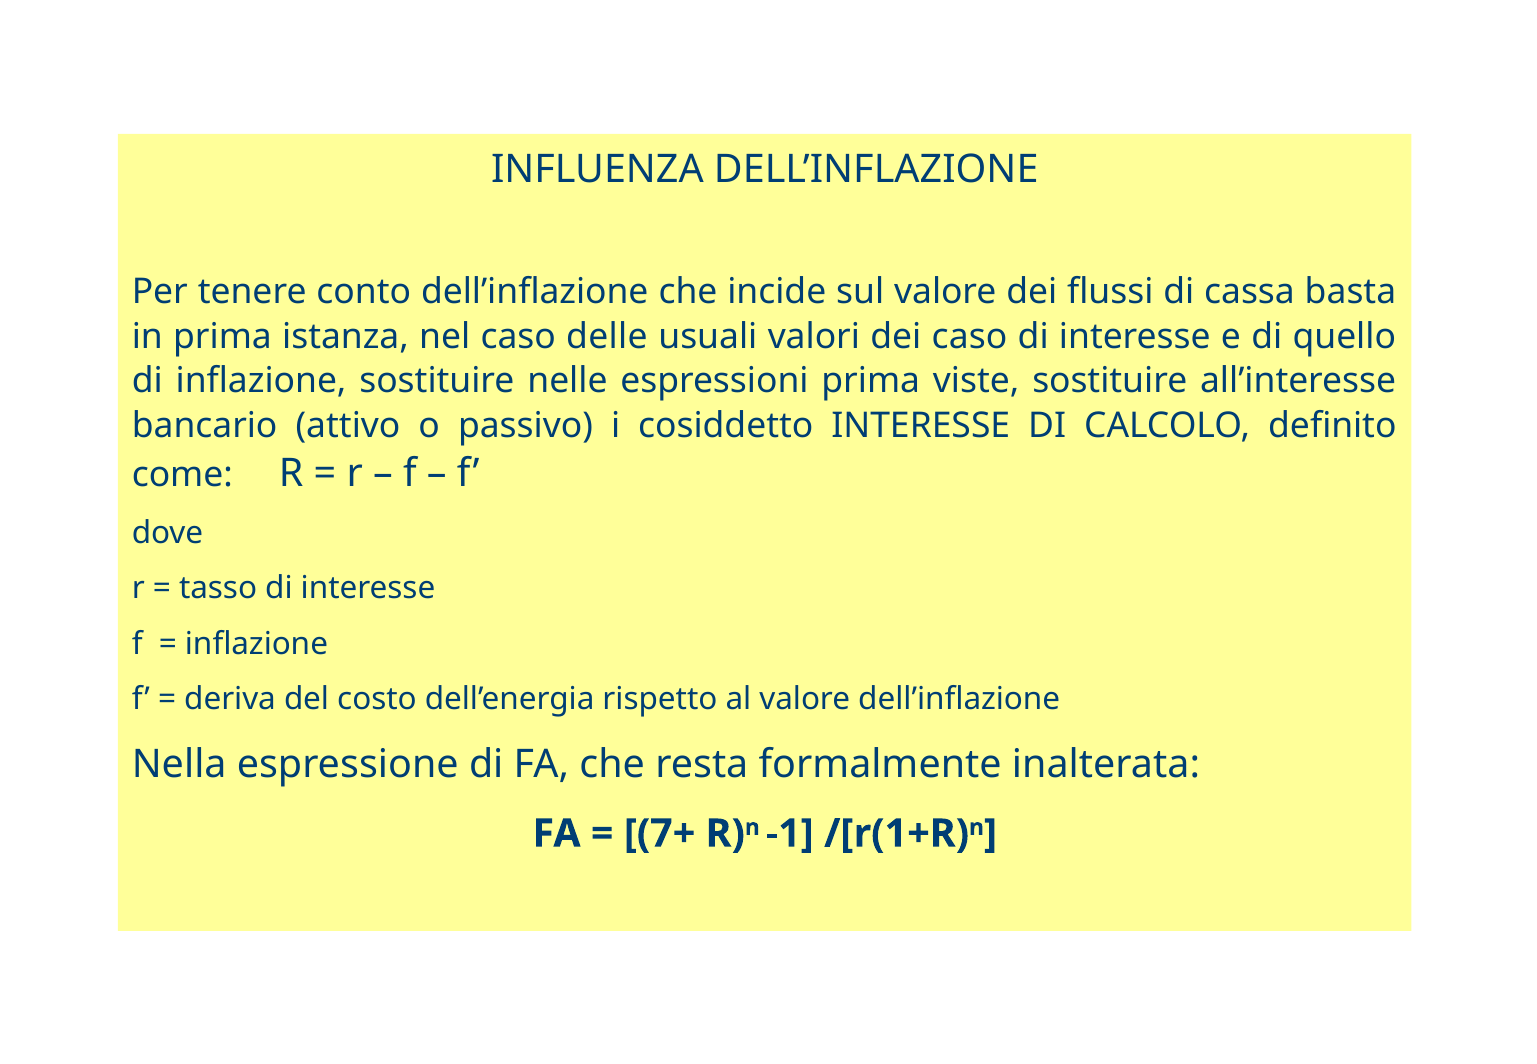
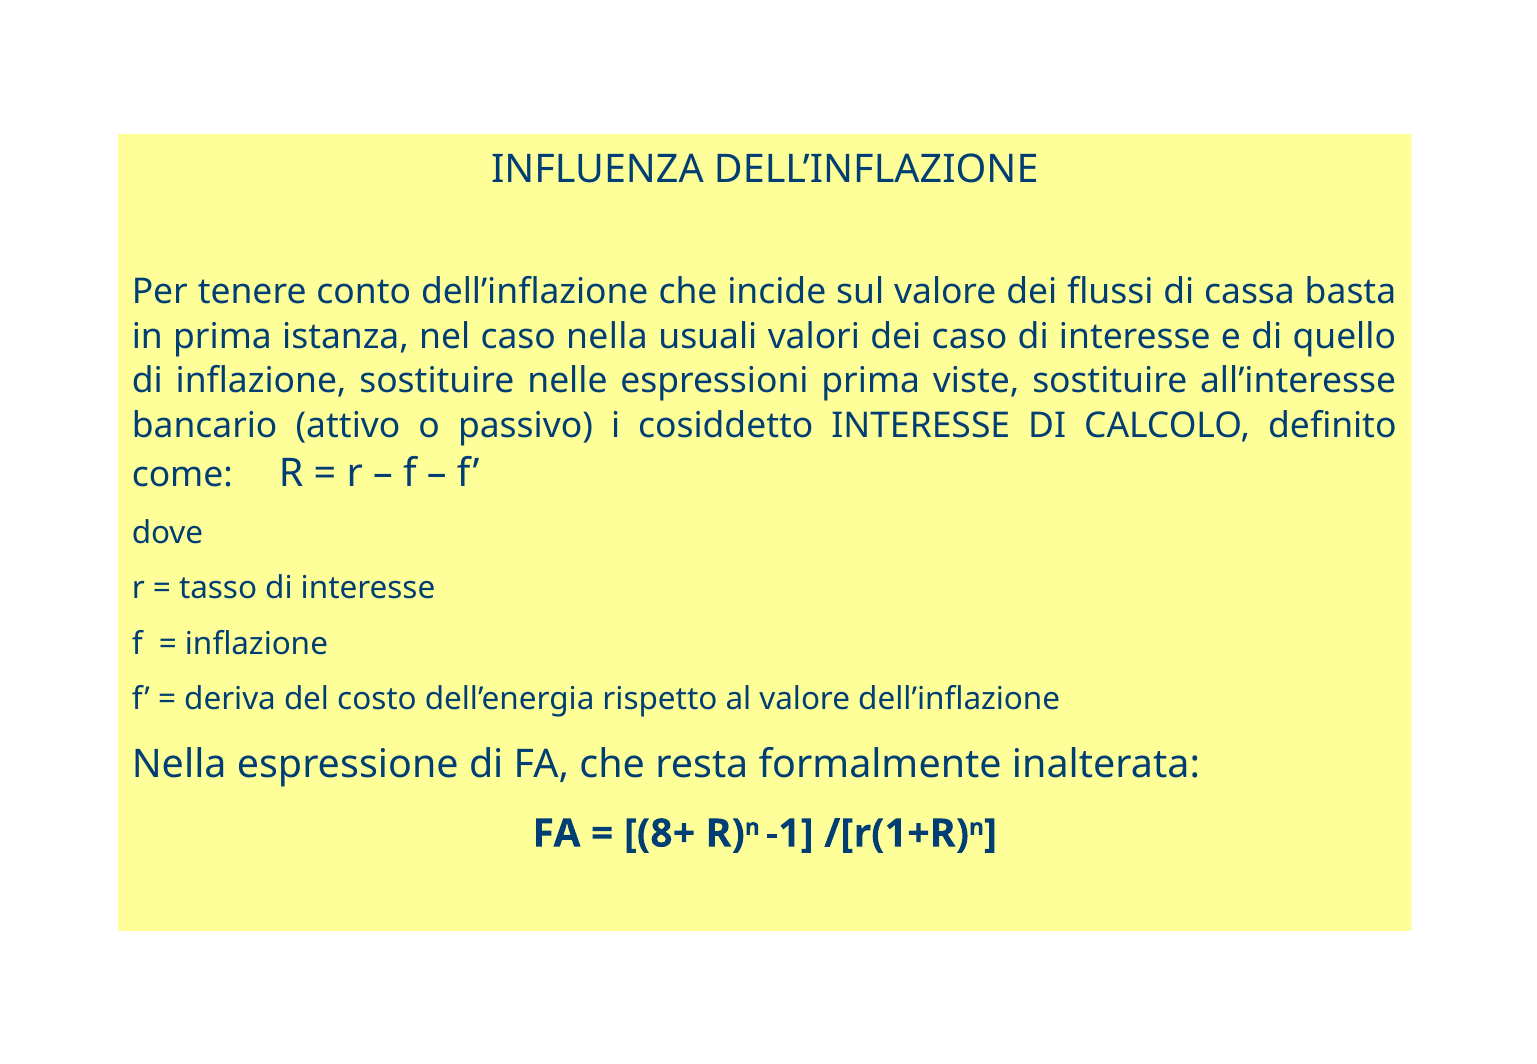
caso delle: delle -> nella
7+: 7+ -> 8+
